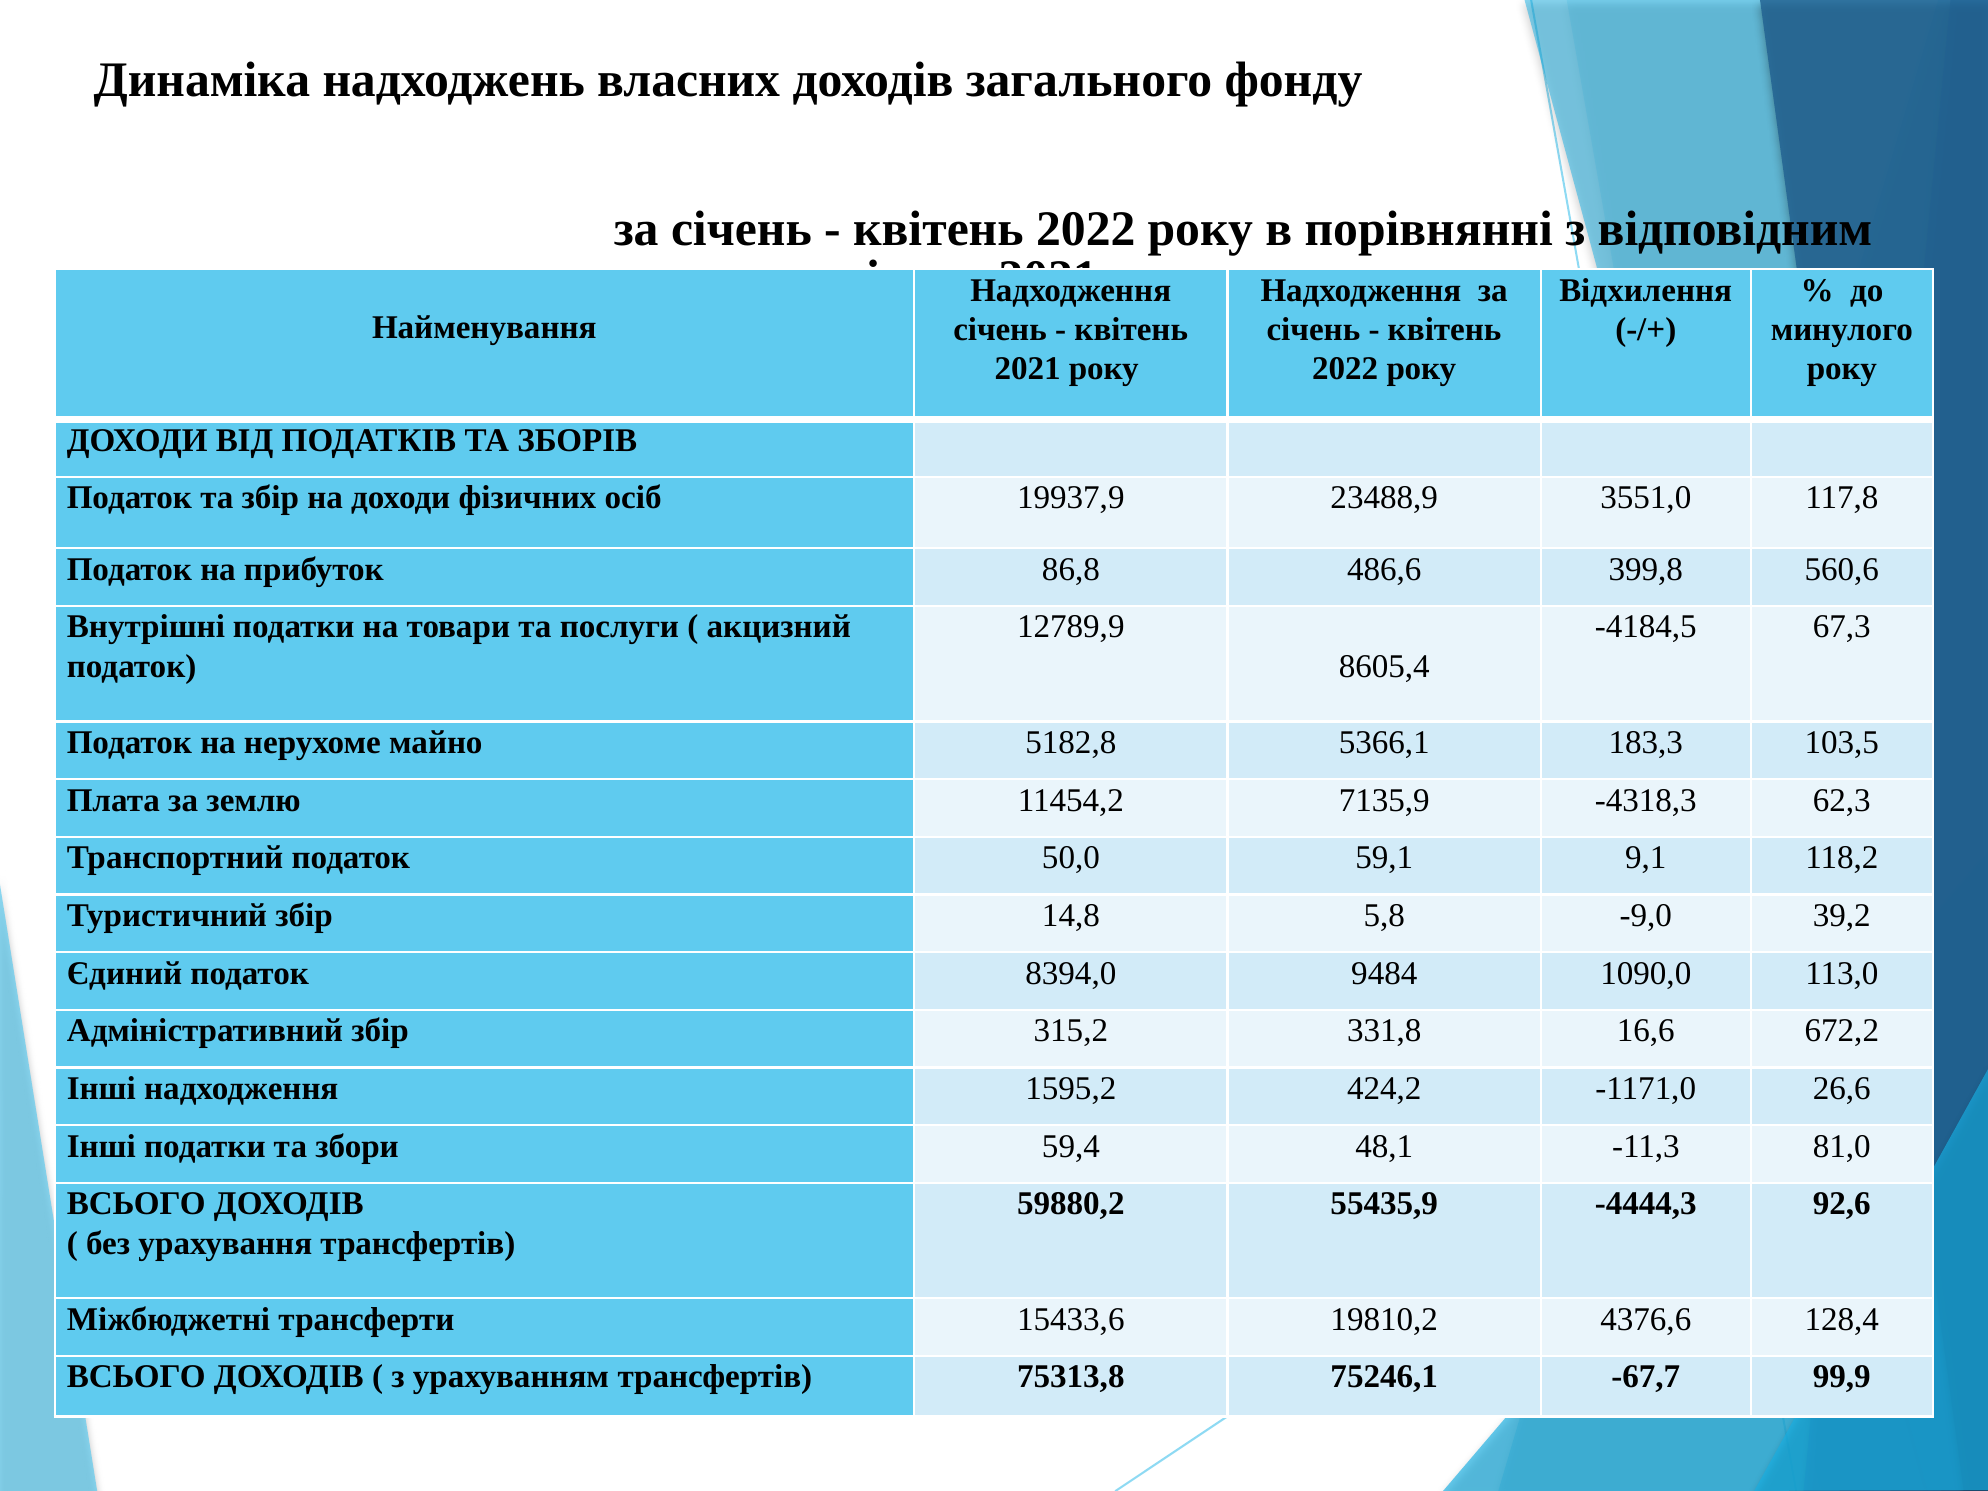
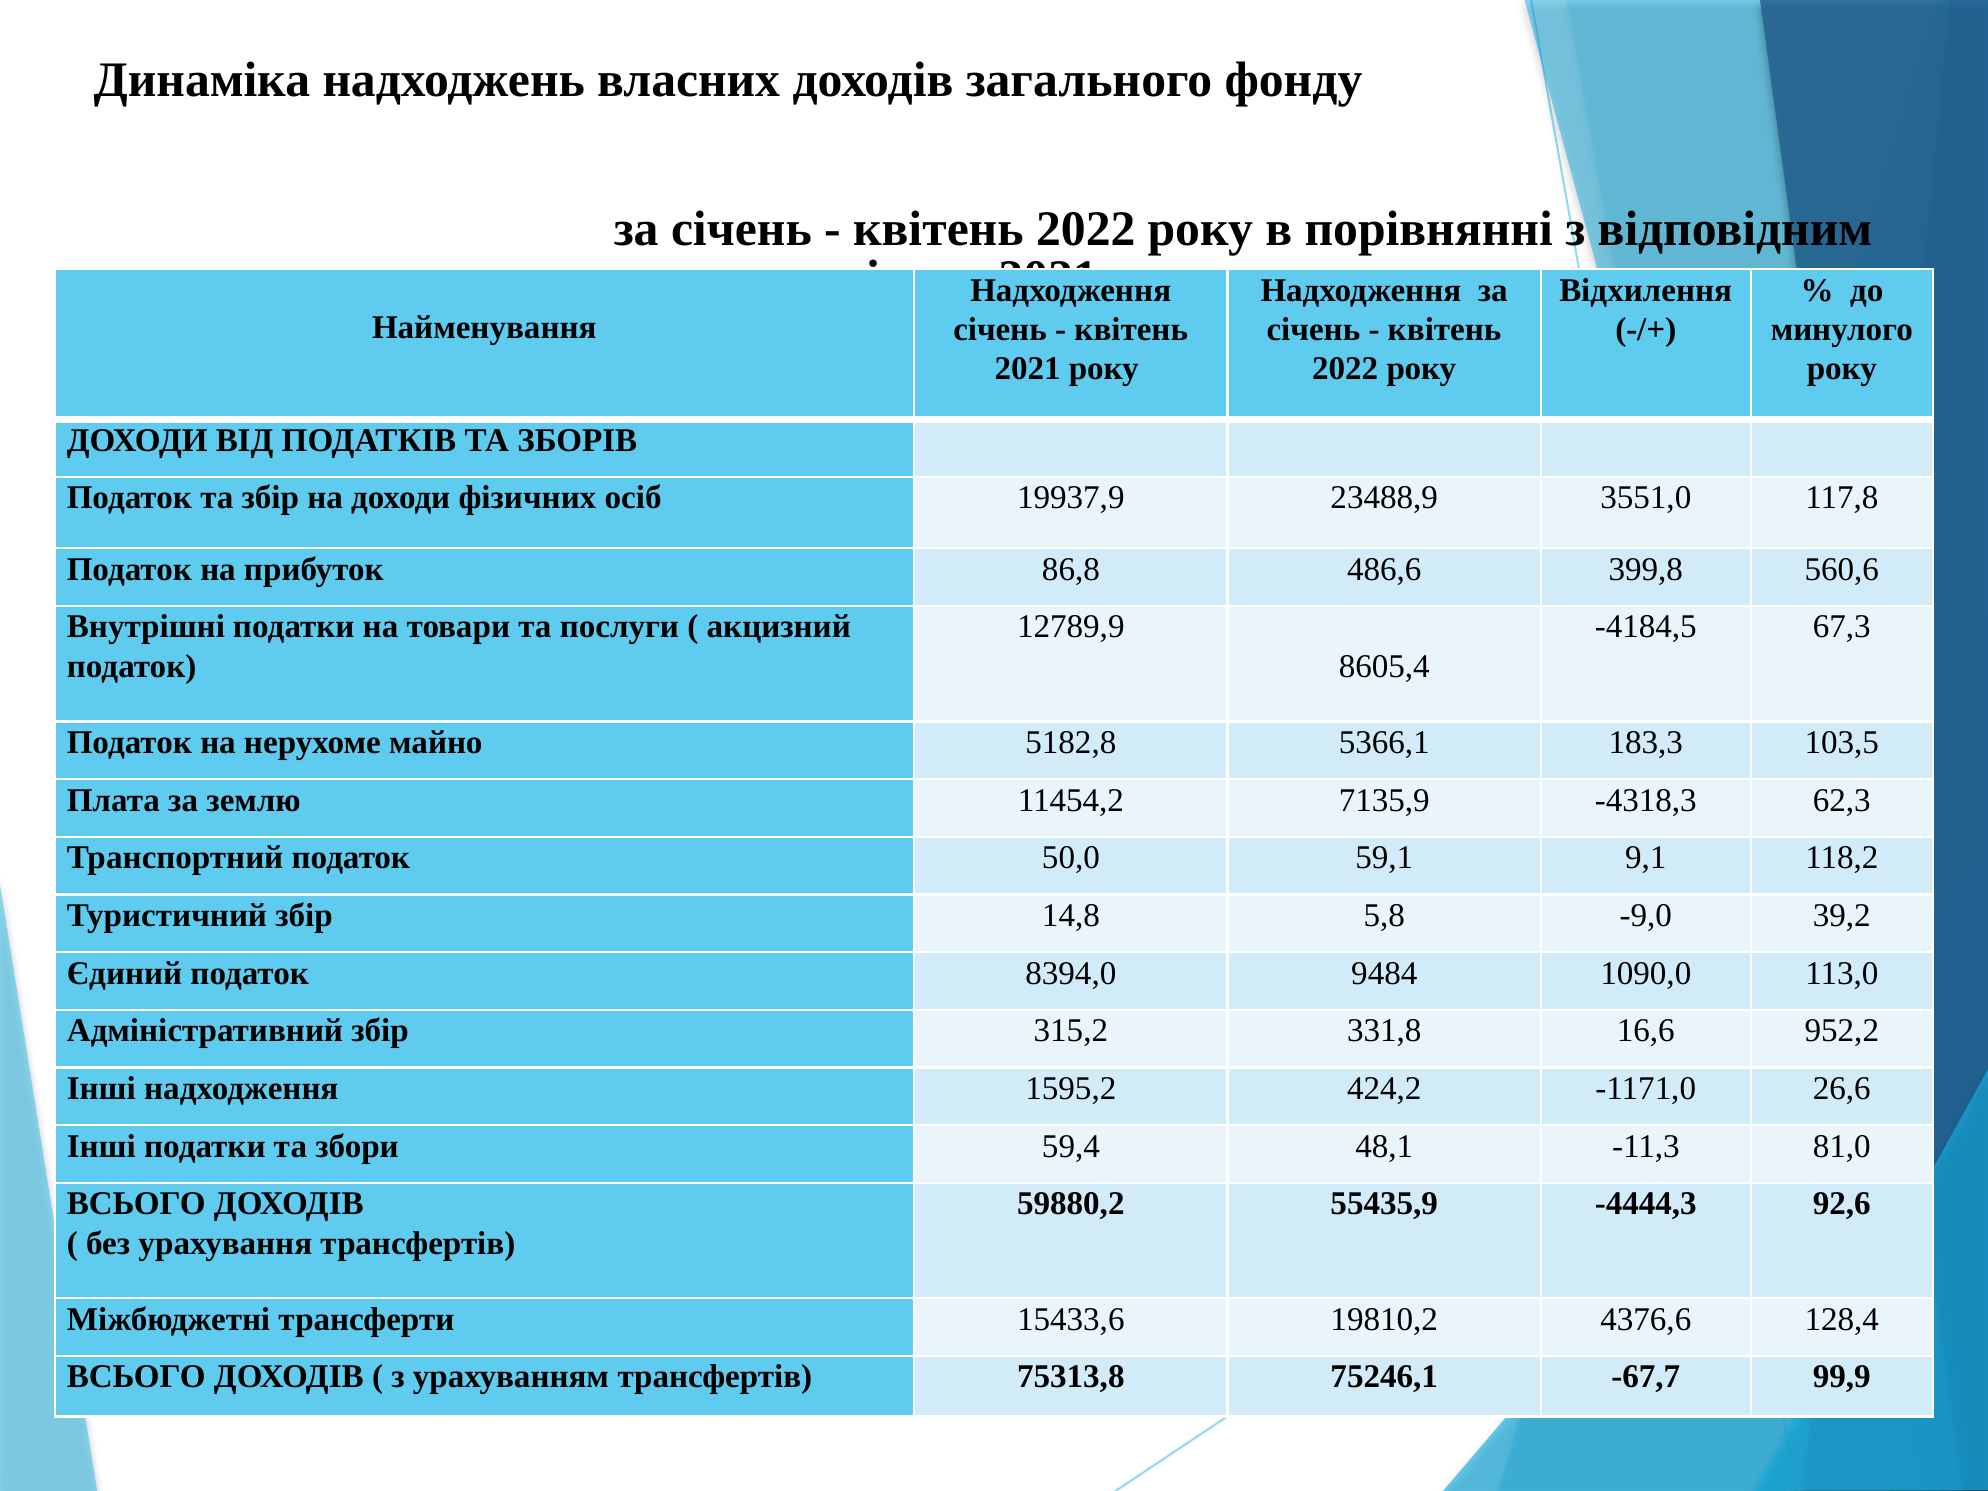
672,2: 672,2 -> 952,2
